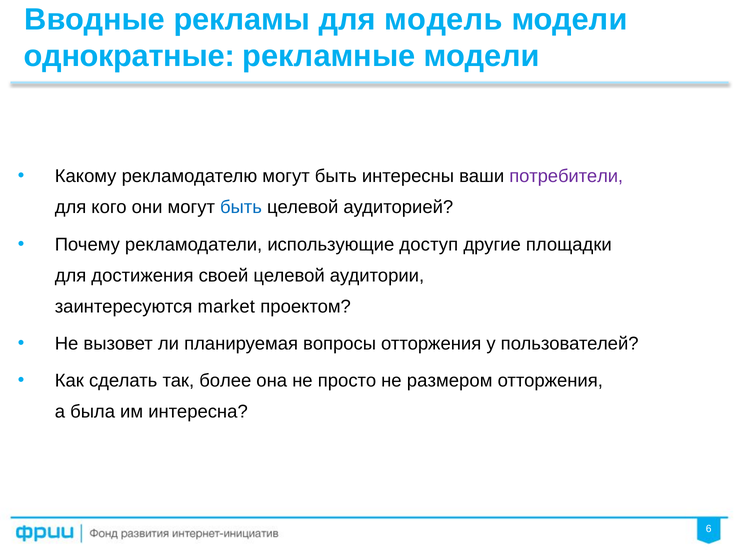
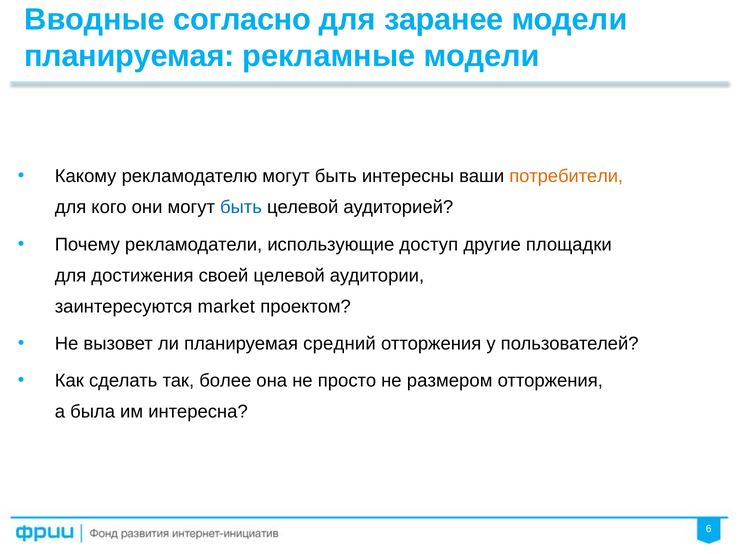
рекламы: рекламы -> согласно
модель: модель -> заранее
однократные at (129, 56): однократные -> планируемая
потребители colour: purple -> orange
вопросы: вопросы -> средний
